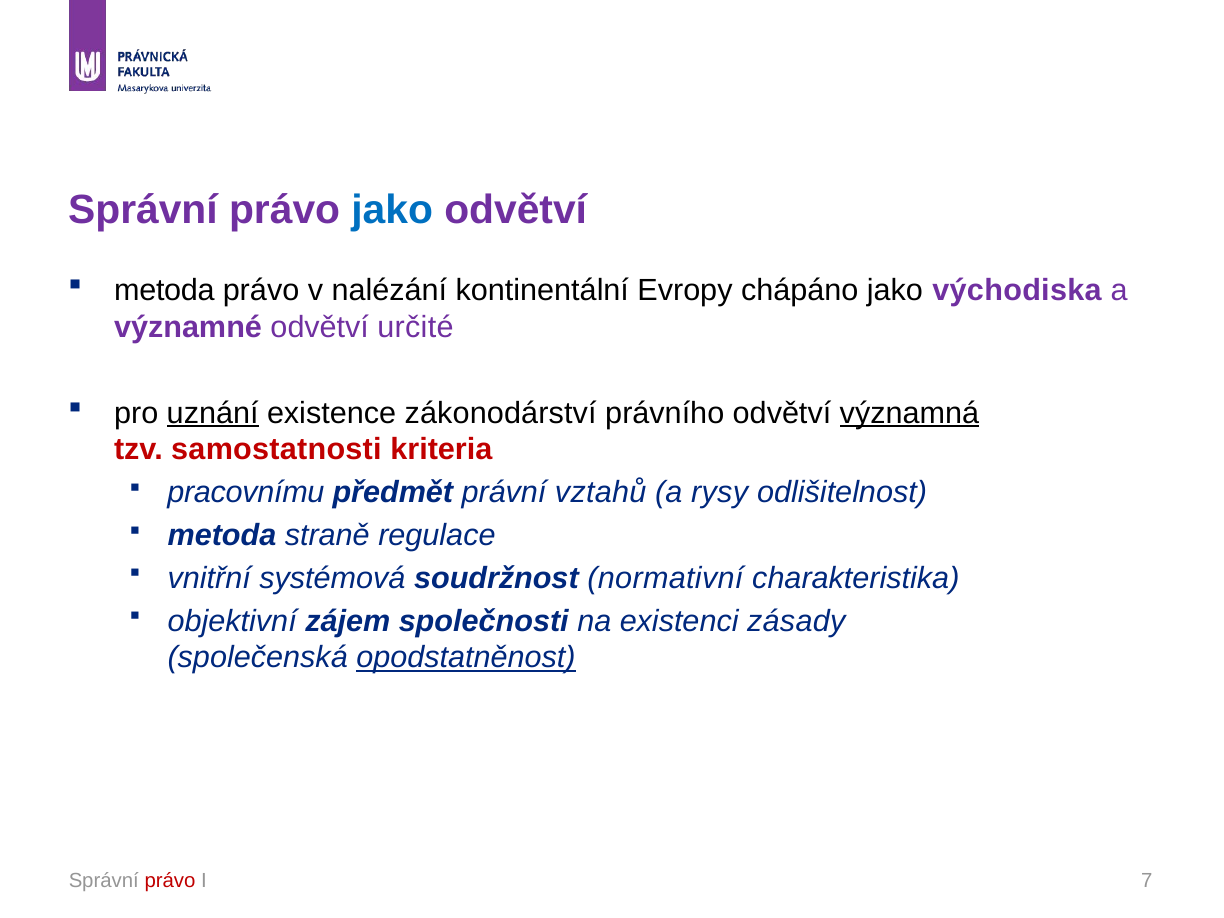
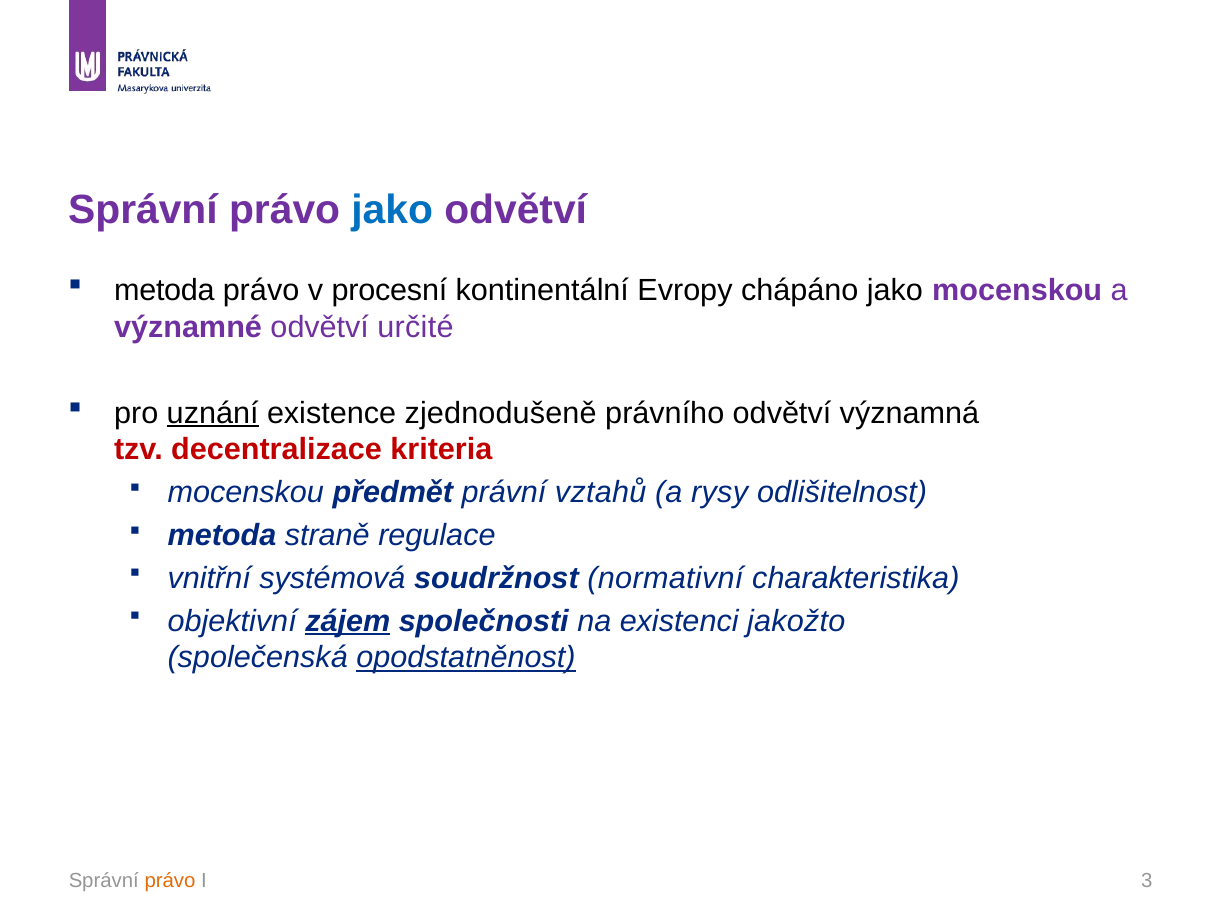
nalézání: nalézání -> procesní
jako východiska: východiska -> mocenskou
zákonodárství: zákonodárství -> zjednodušeně
významná underline: present -> none
samostatnosti: samostatnosti -> decentralizace
pracovnímu at (246, 493): pracovnímu -> mocenskou
zájem underline: none -> present
zásady: zásady -> jakožto
právo at (170, 881) colour: red -> orange
7: 7 -> 3
